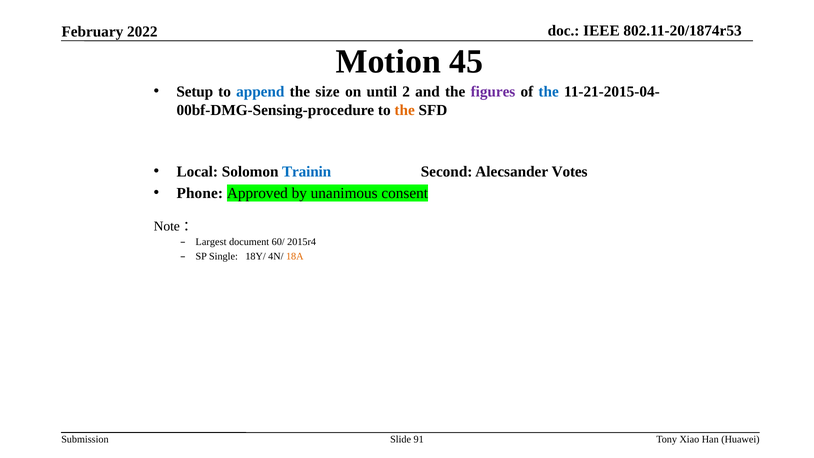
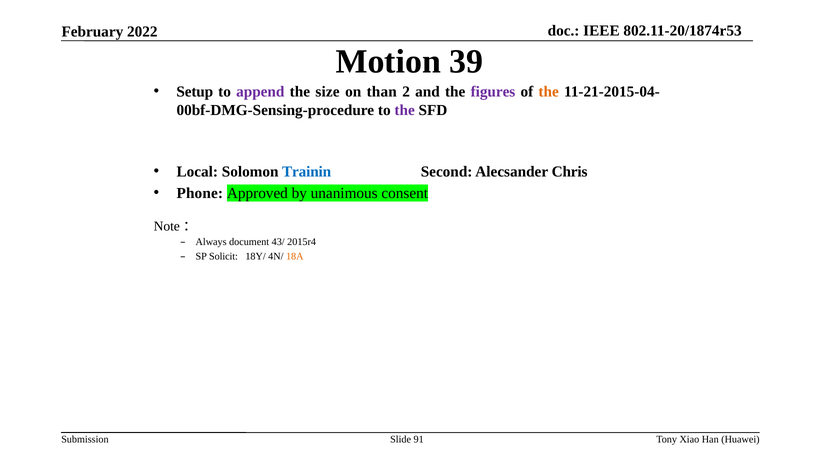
45: 45 -> 39
append colour: blue -> purple
until: until -> than
the at (549, 92) colour: blue -> orange
the at (405, 110) colour: orange -> purple
Votes: Votes -> Chris
Largest: Largest -> Always
60/: 60/ -> 43/
Single: Single -> Solicit
